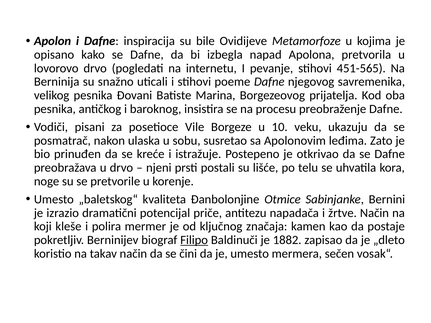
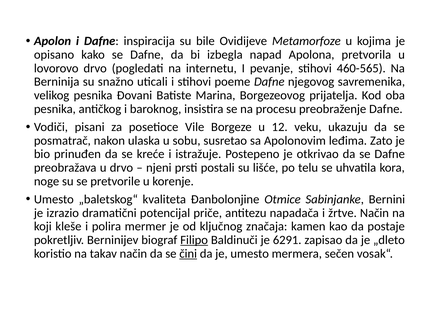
451-565: 451-565 -> 460-565
10: 10 -> 12
1882: 1882 -> 6291
čini underline: none -> present
